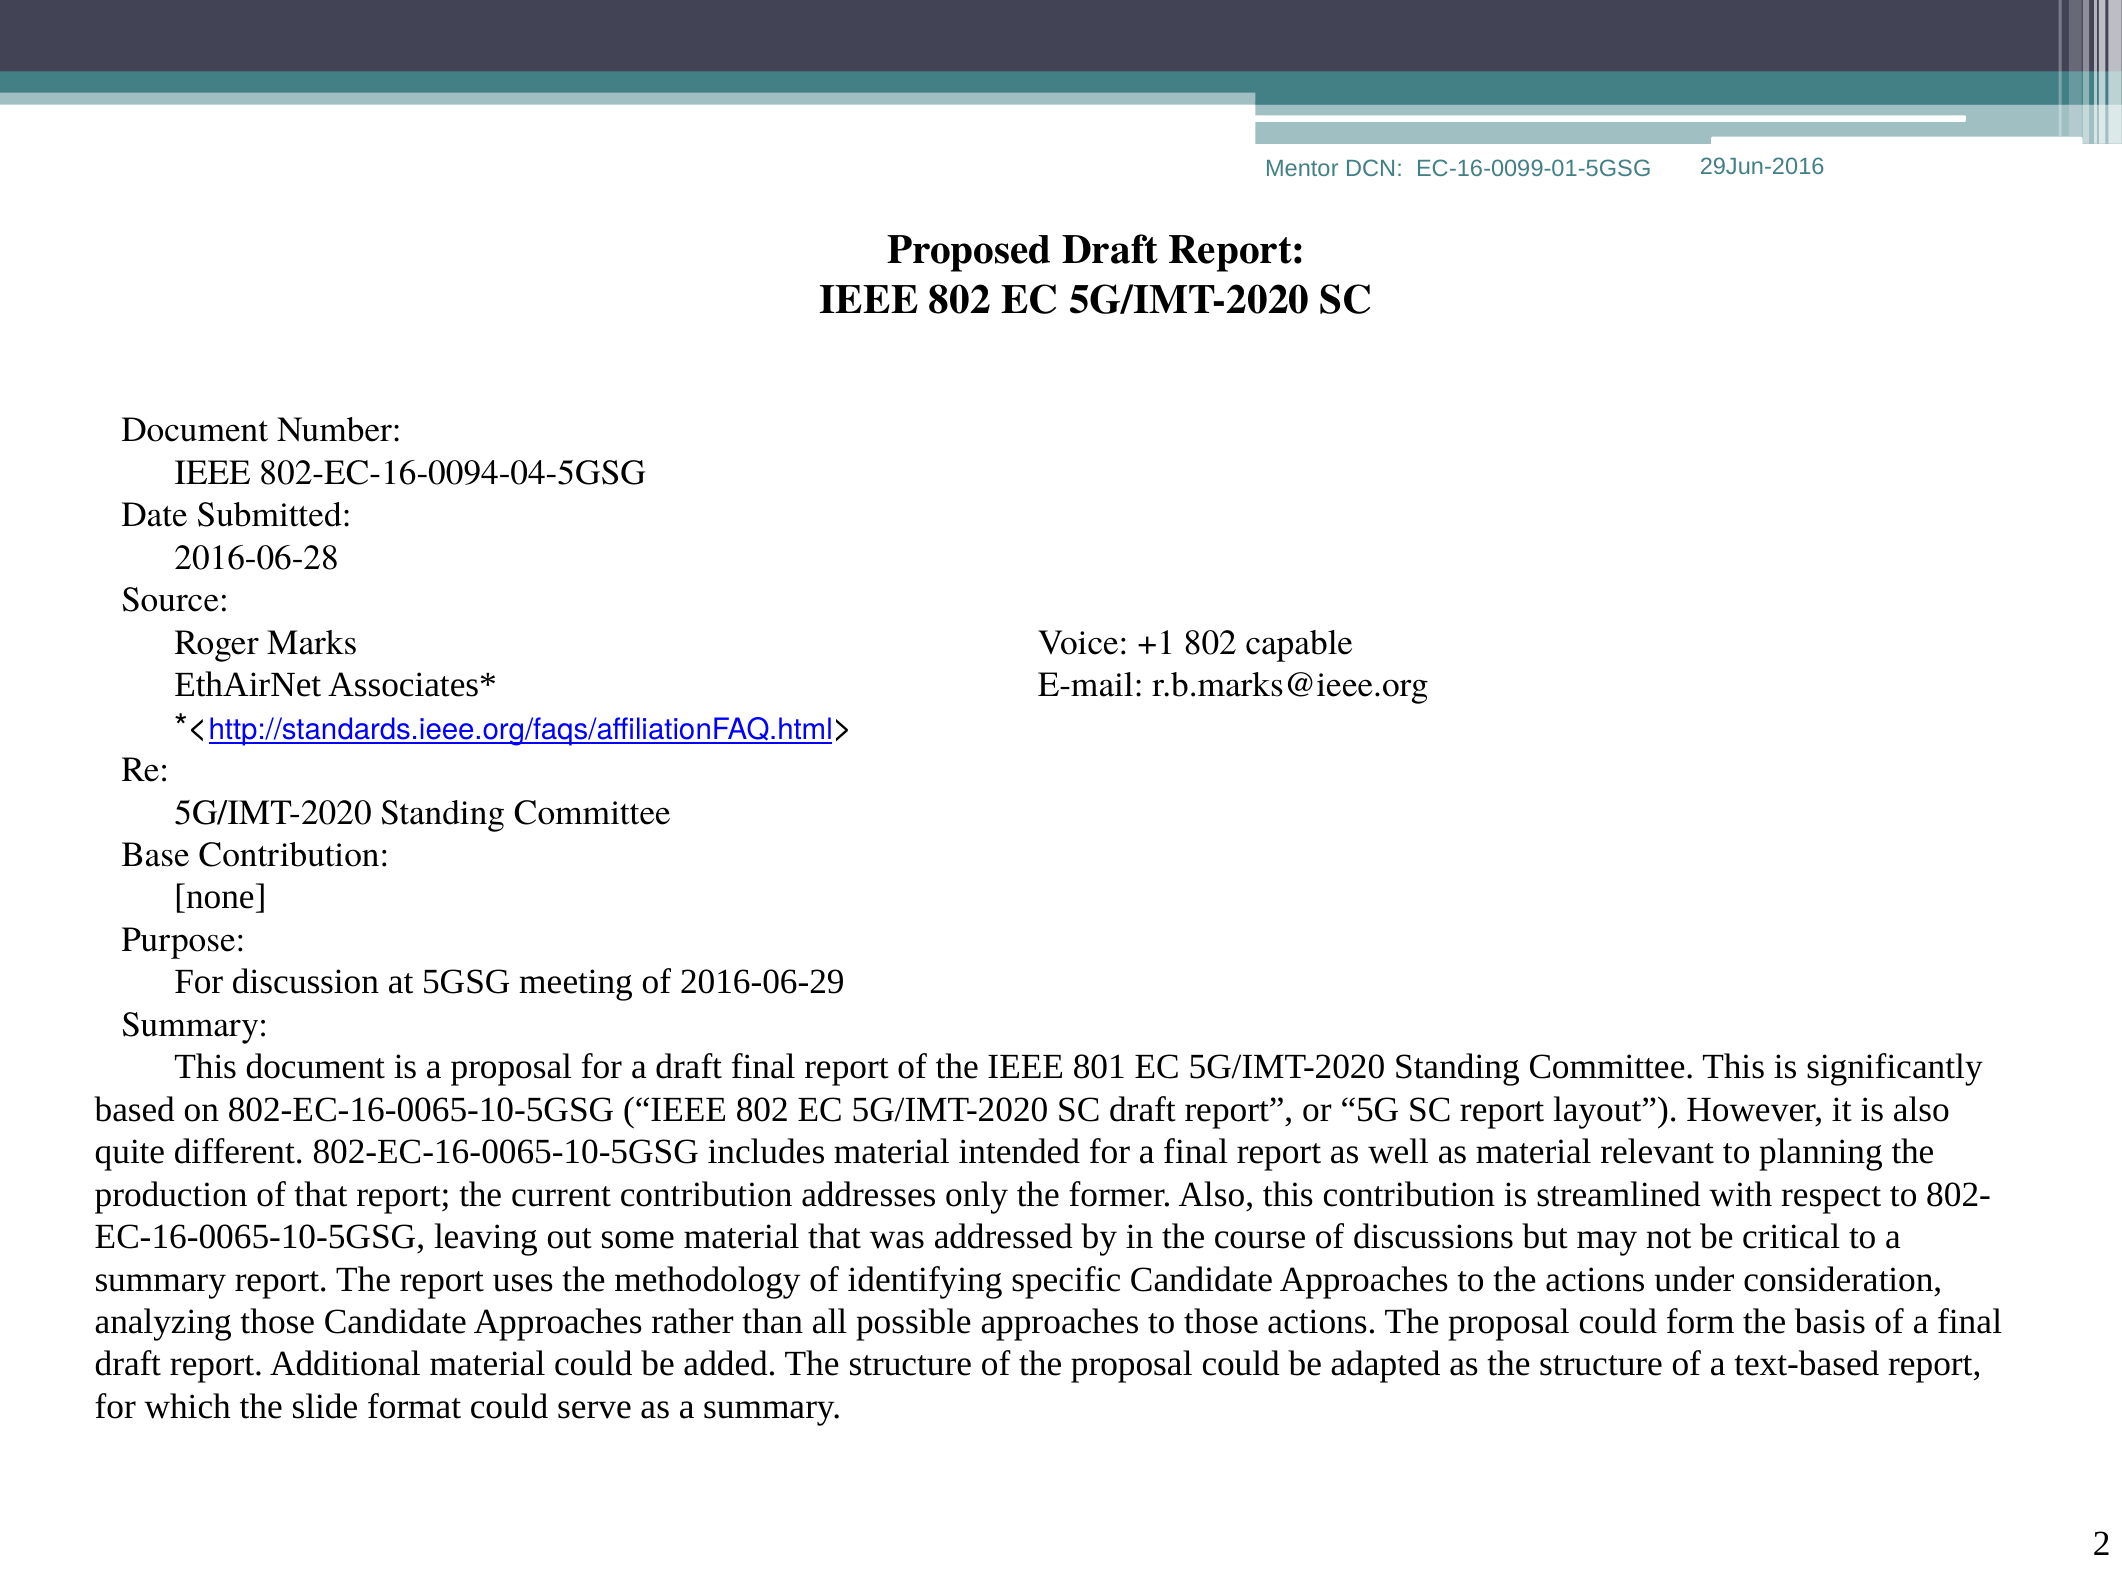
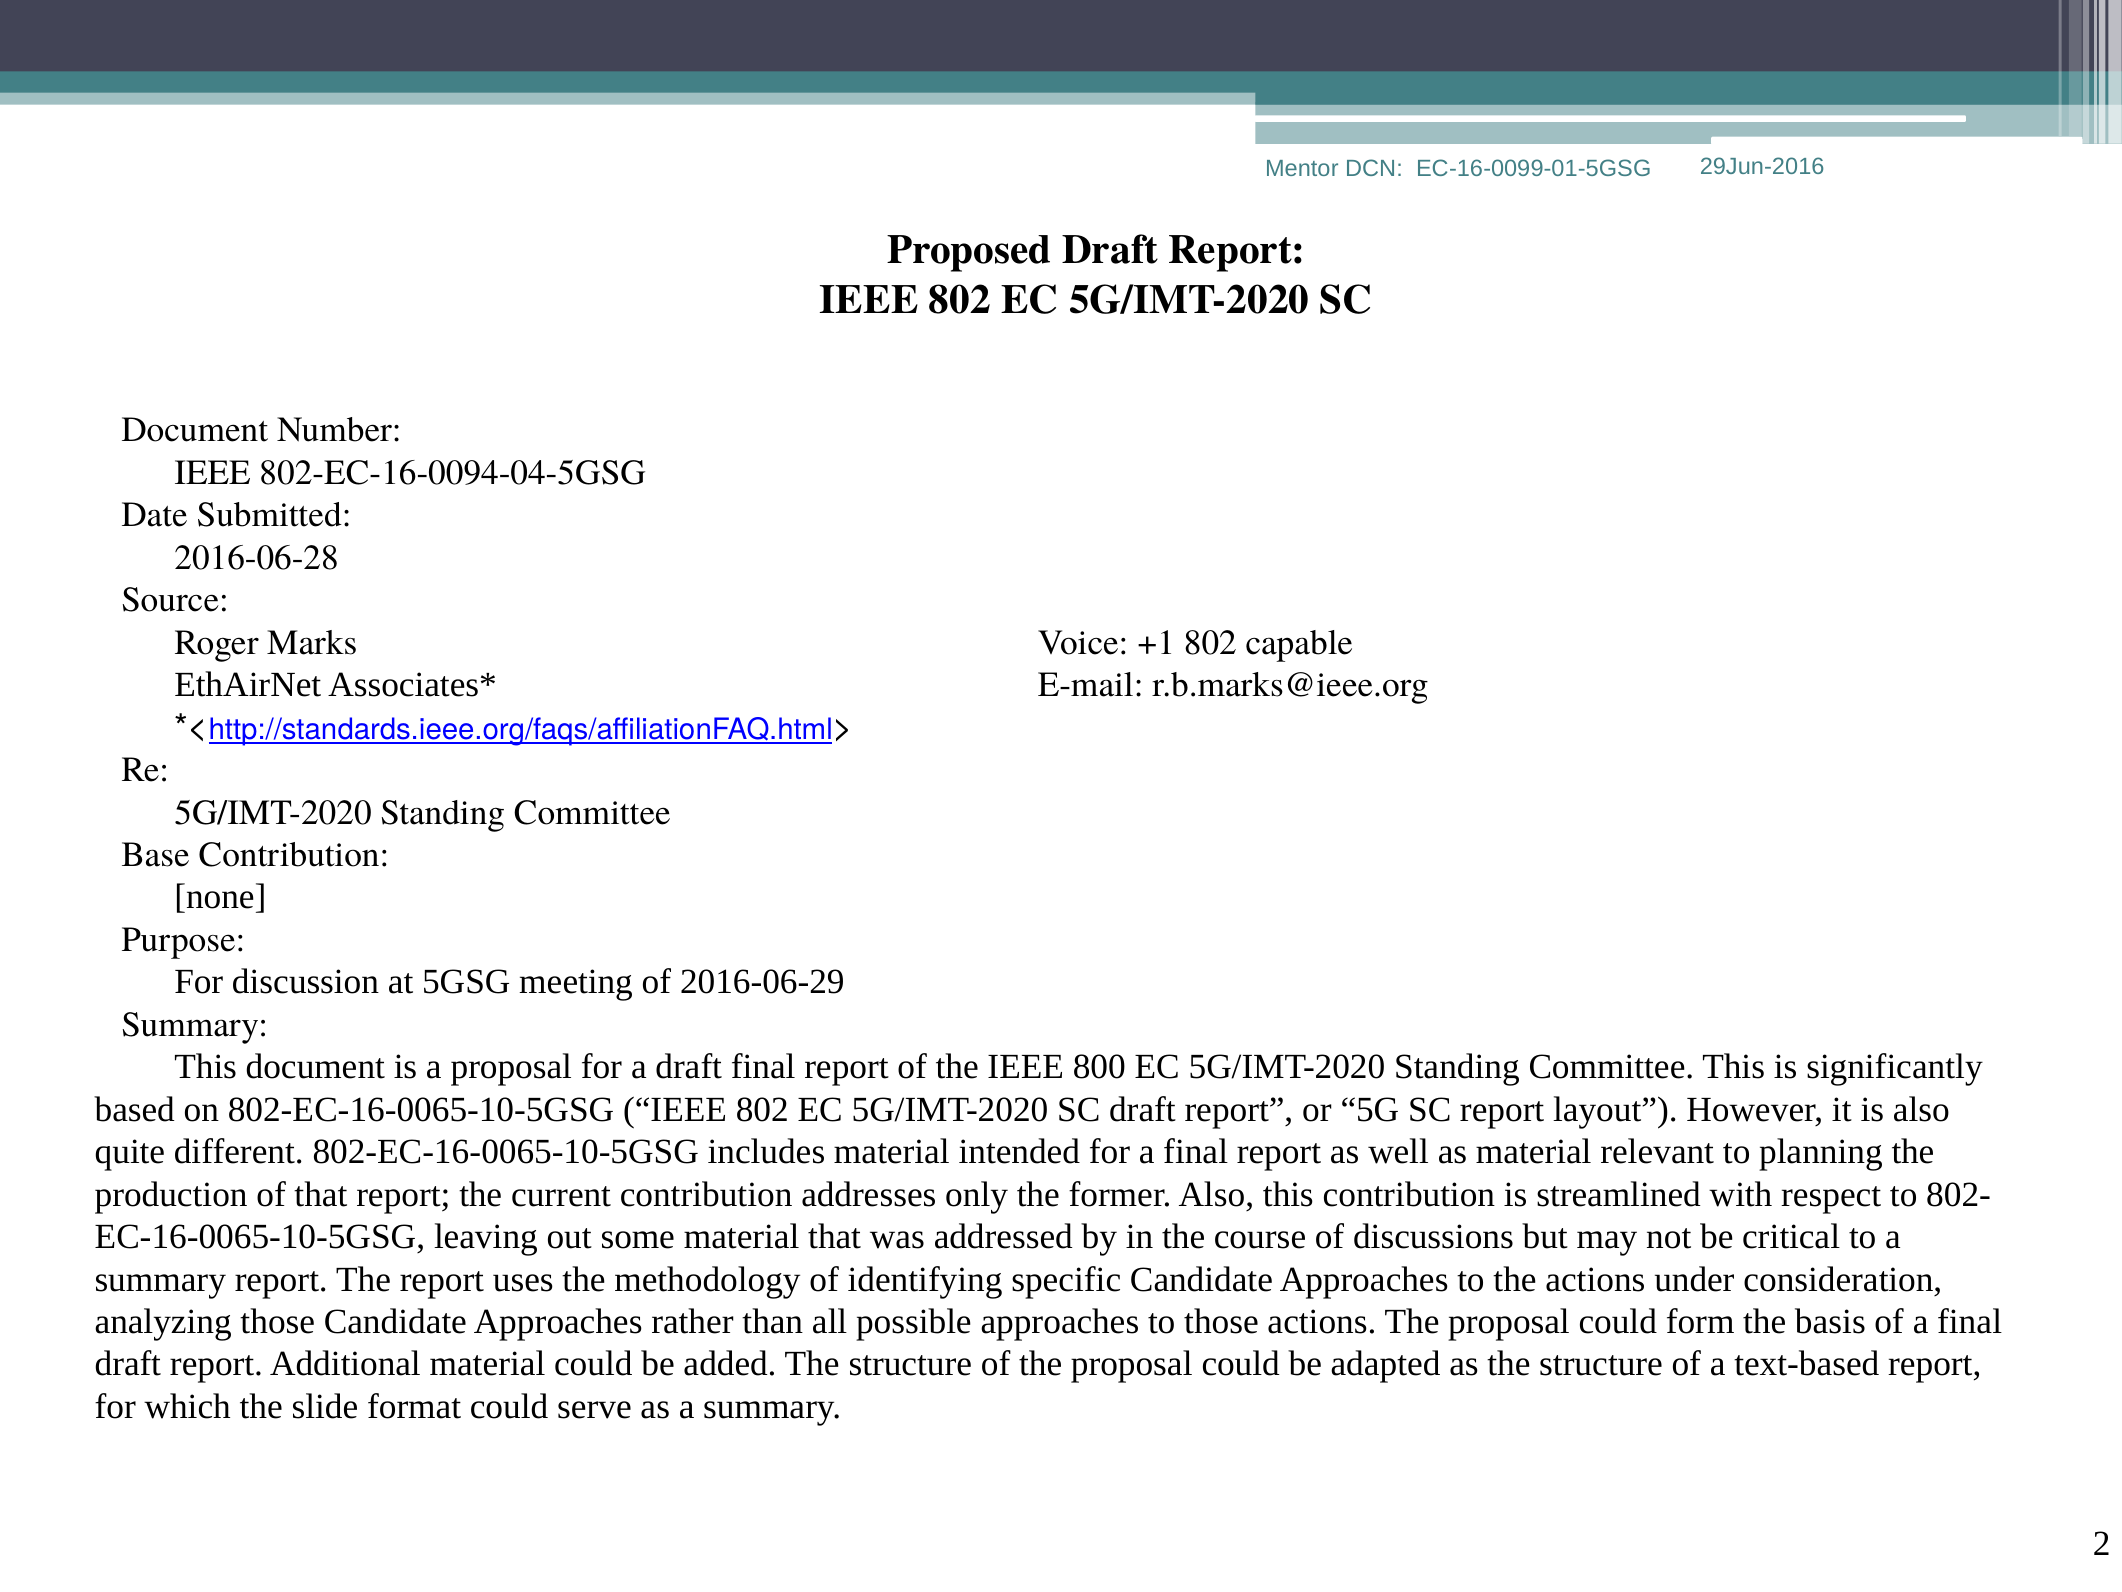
801: 801 -> 800
